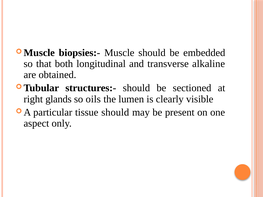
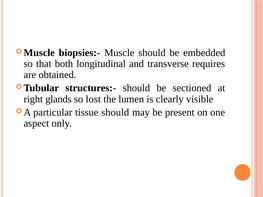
alkaline: alkaline -> requires
oils: oils -> lost
